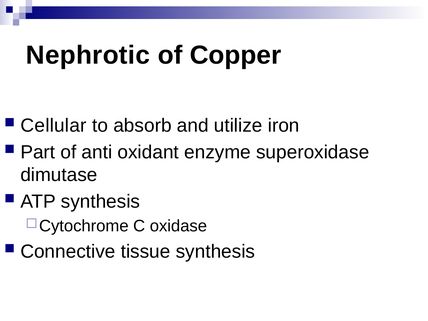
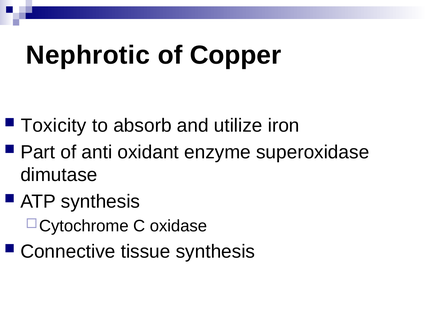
Cellular: Cellular -> Toxicity
